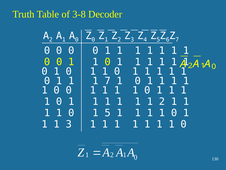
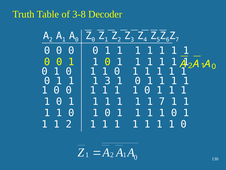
1 7: 7 -> 3
1 1 2: 2 -> 7
5 at (108, 113): 5 -> 0
1 1 3: 3 -> 2
